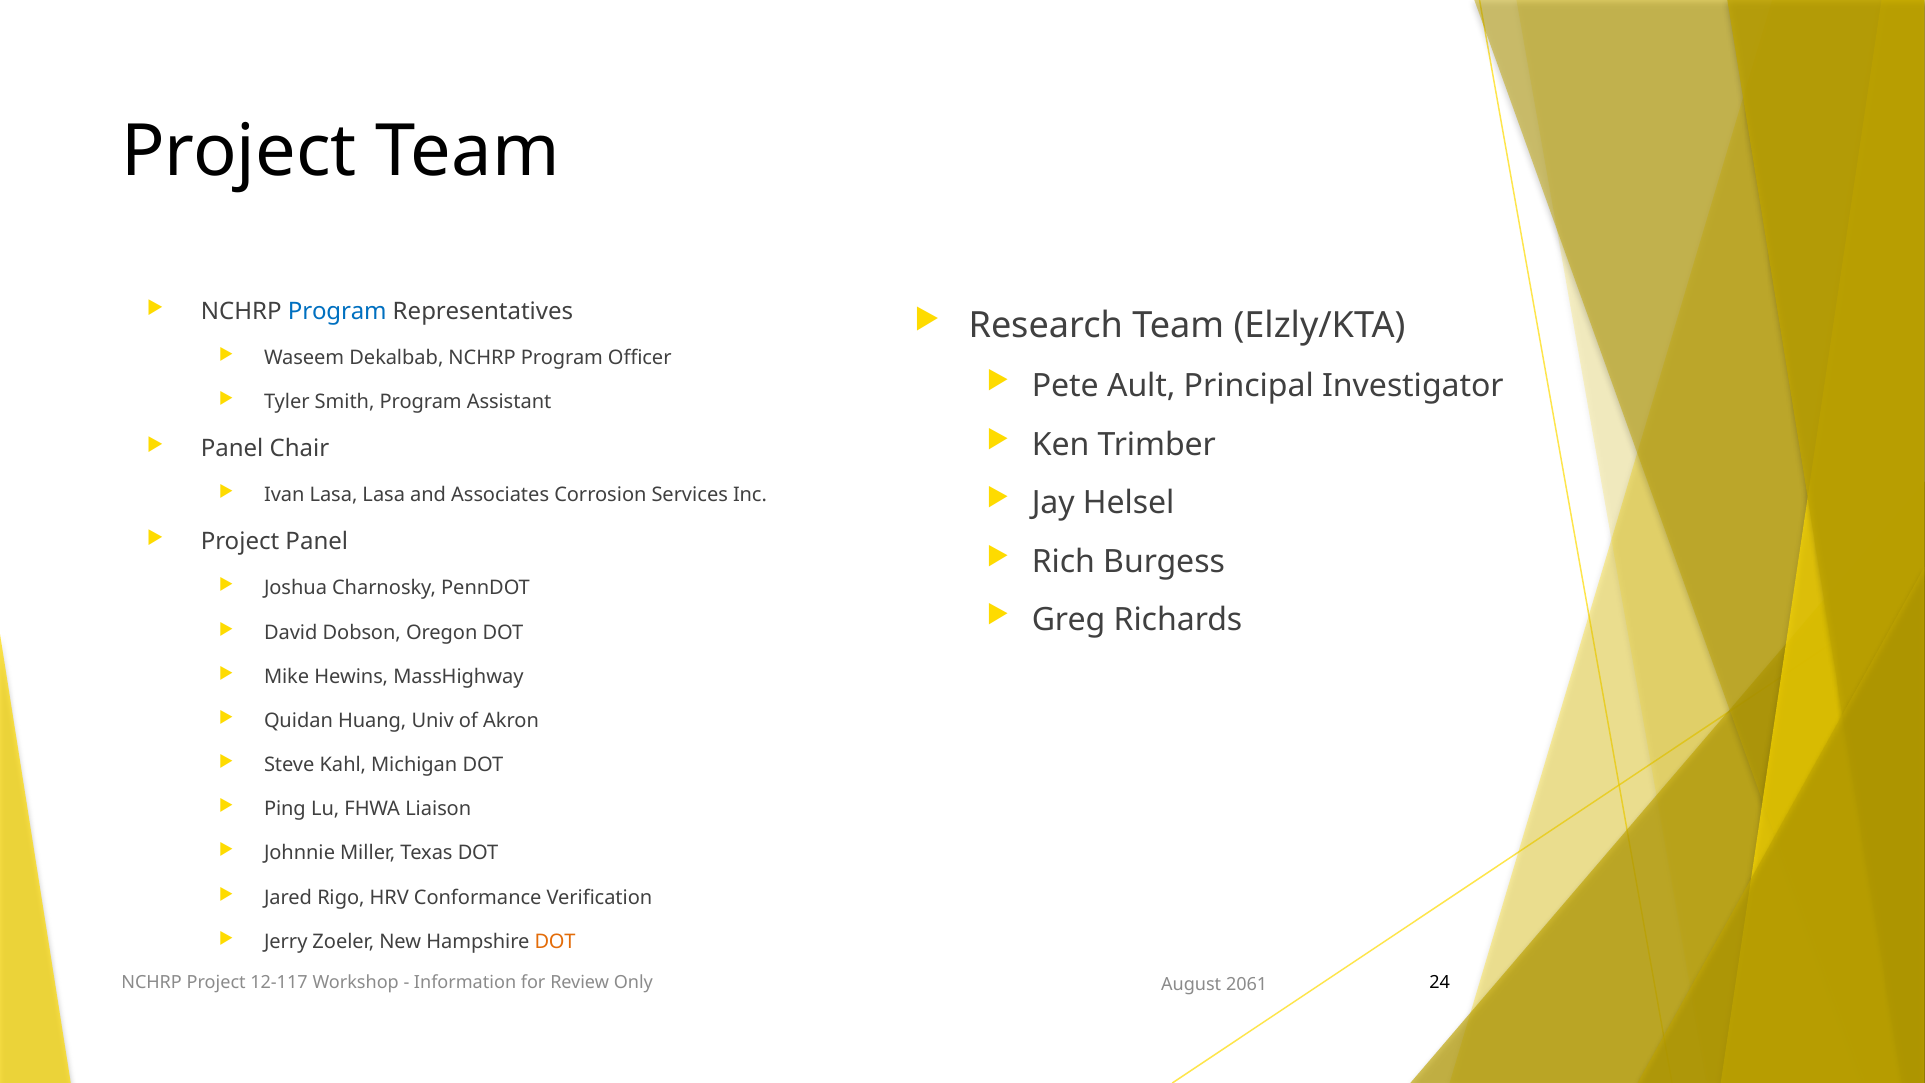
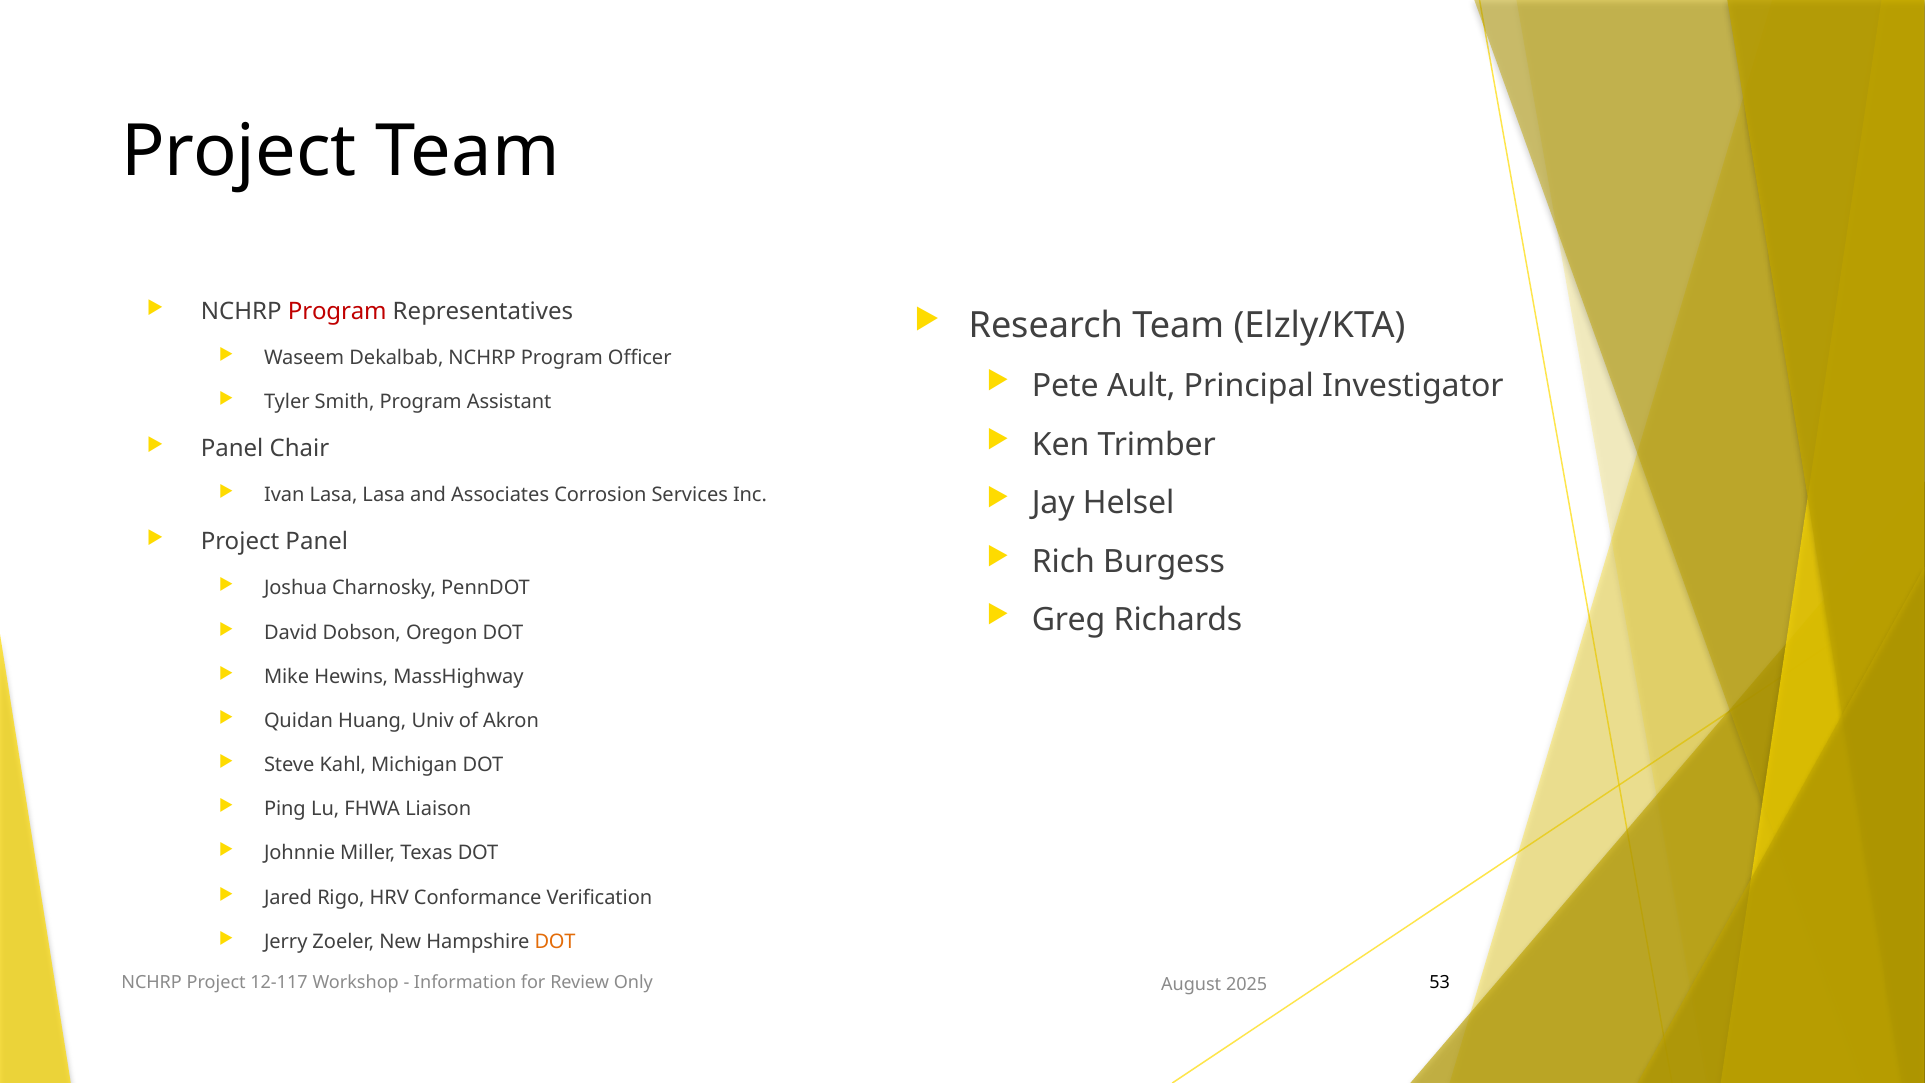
Program at (337, 312) colour: blue -> red
24: 24 -> 53
2061: 2061 -> 2025
